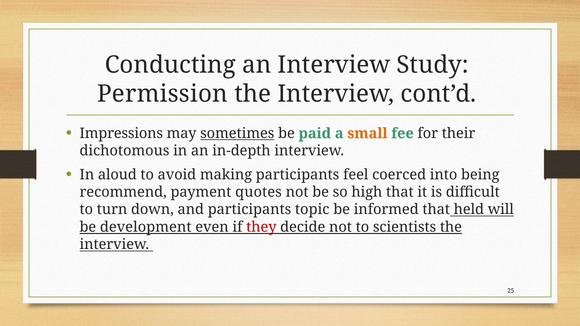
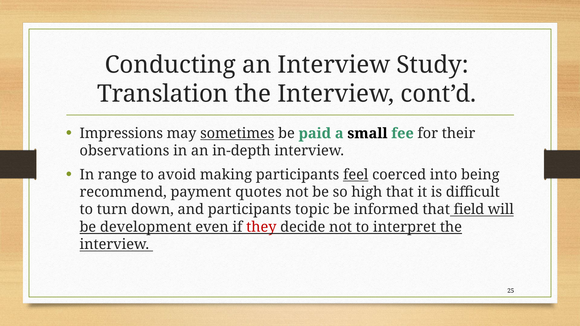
Permission: Permission -> Translation
small colour: orange -> black
dichotomous: dichotomous -> observations
aloud: aloud -> range
feel underline: none -> present
held: held -> field
scientists: scientists -> interpret
